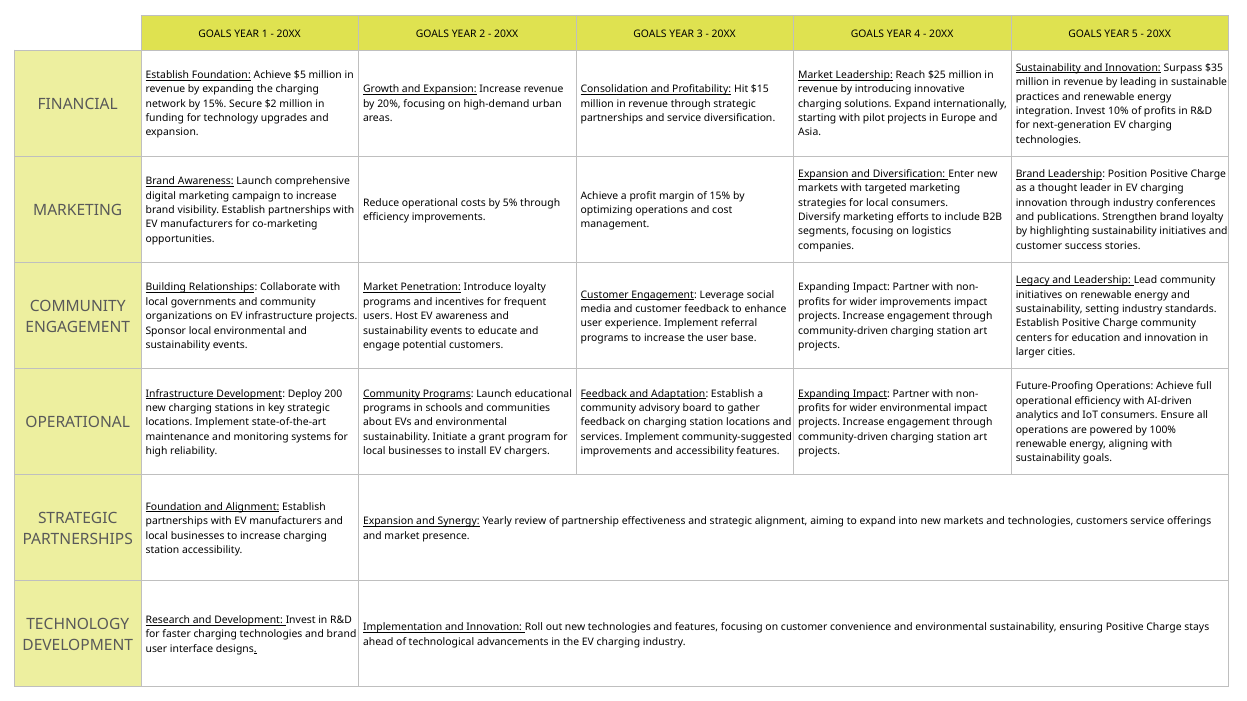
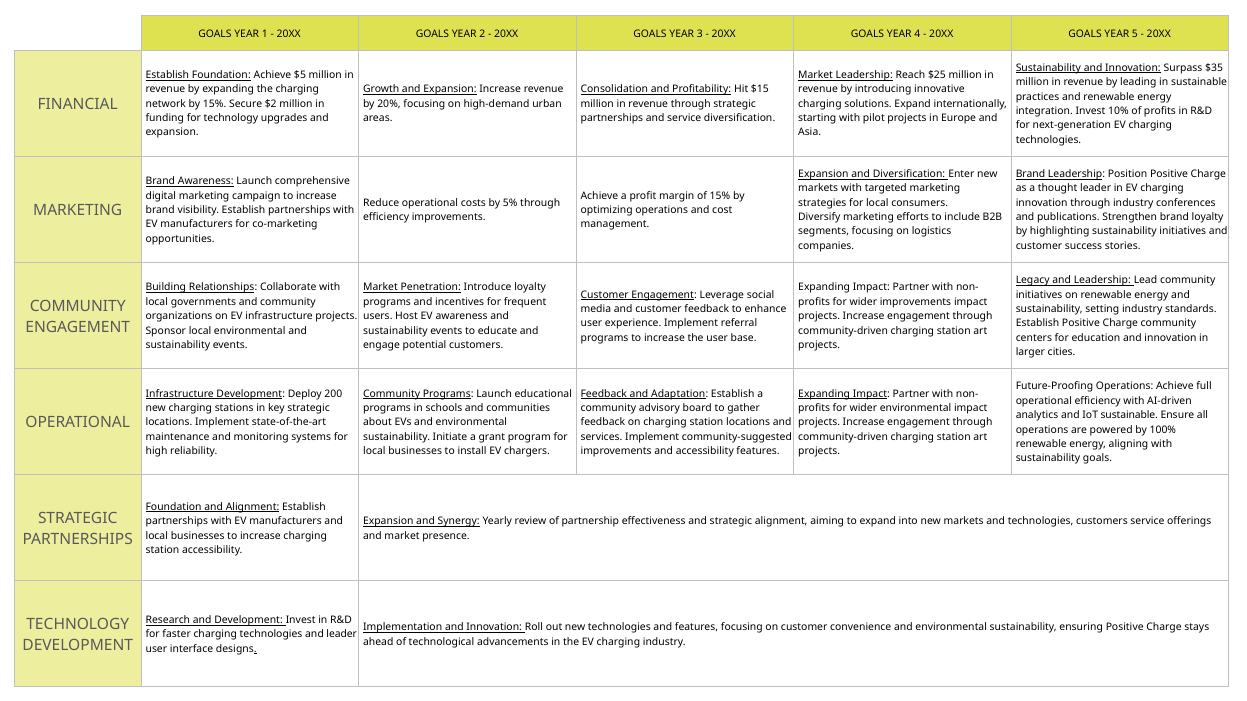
IoT consumers: consumers -> sustainable
and brand: brand -> leader
